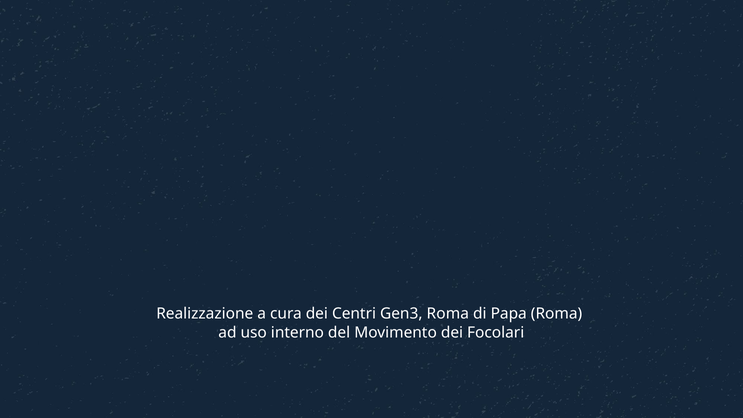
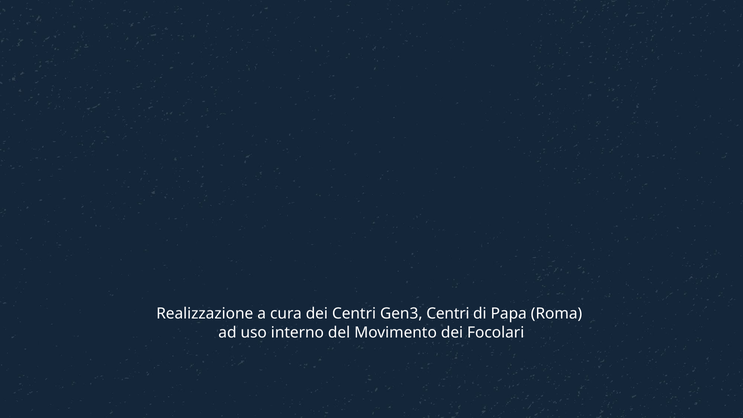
Gen3 Roma: Roma -> Centri
